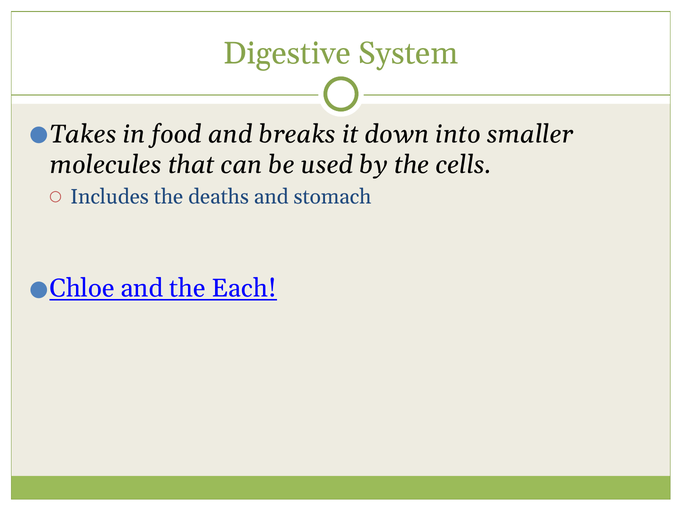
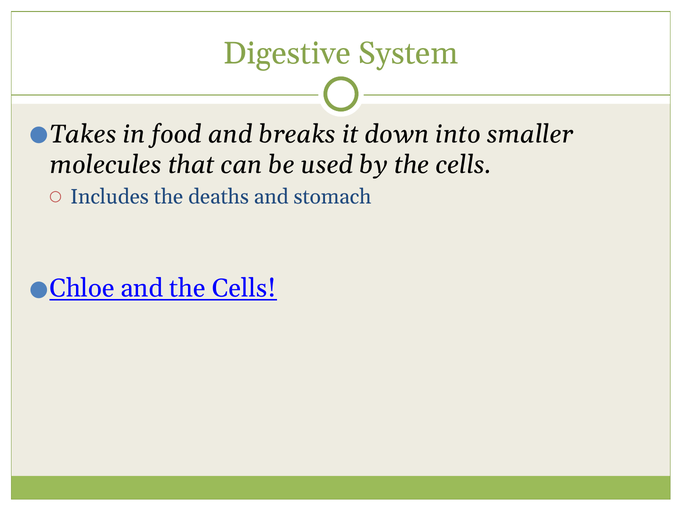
and the Each: Each -> Cells
